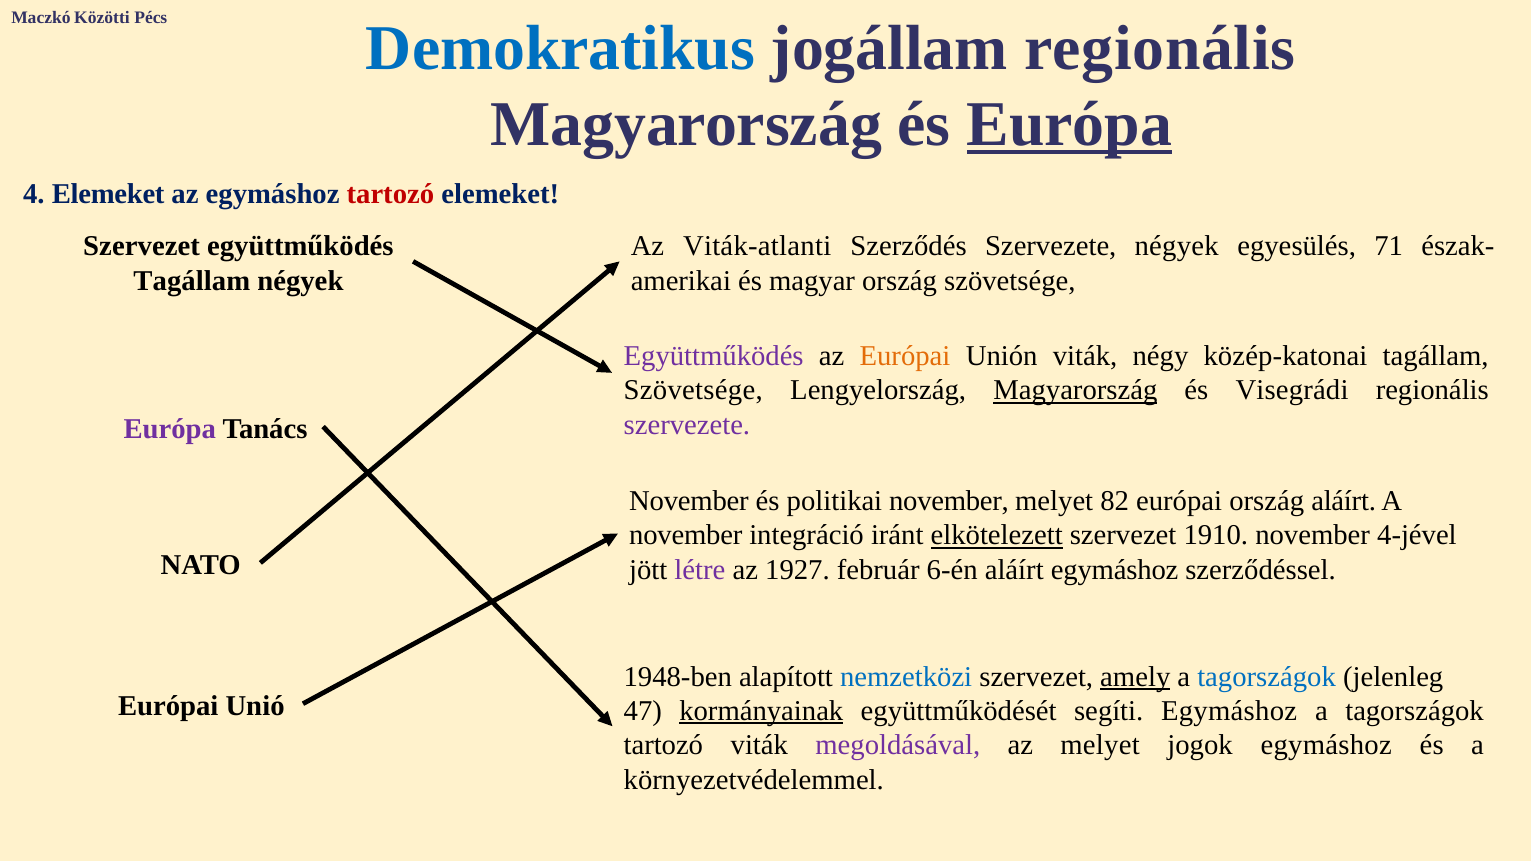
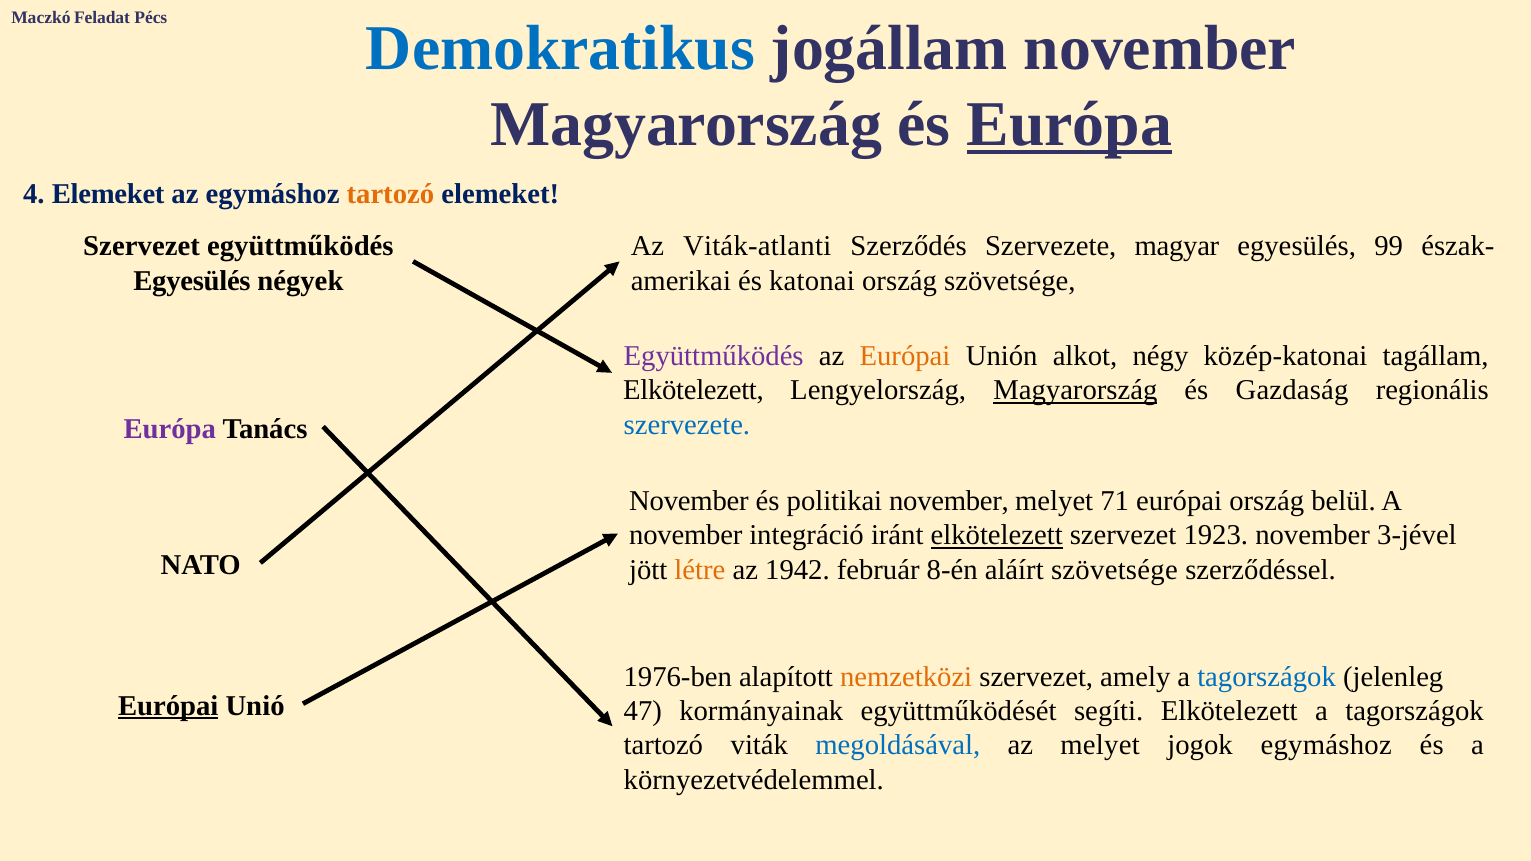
Közötti: Közötti -> Feladat
jogállam regionális: regionális -> november
tartozó at (390, 194) colour: red -> orange
Szervezete négyek: négyek -> magyar
71: 71 -> 99
Tagállam at (192, 281): Tagállam -> Egyesülés
magyar: magyar -> katonai
Unión viták: viták -> alkot
Szövetsége at (693, 390): Szövetsége -> Elkötelezett
Visegrádi: Visegrádi -> Gazdaság
szervezete at (687, 425) colour: purple -> blue
82: 82 -> 71
ország aláírt: aláírt -> belül
1910: 1910 -> 1923
4-jével: 4-jével -> 3-jével
létre colour: purple -> orange
1927: 1927 -> 1942
6-én: 6-én -> 8-én
aláírt egymáshoz: egymáshoz -> szövetsége
1948-ben: 1948-ben -> 1976-ben
nemzetközi colour: blue -> orange
amely underline: present -> none
Európai at (168, 706) underline: none -> present
kormányainak underline: present -> none
segíti Egymáshoz: Egymáshoz -> Elkötelezett
megoldásával colour: purple -> blue
